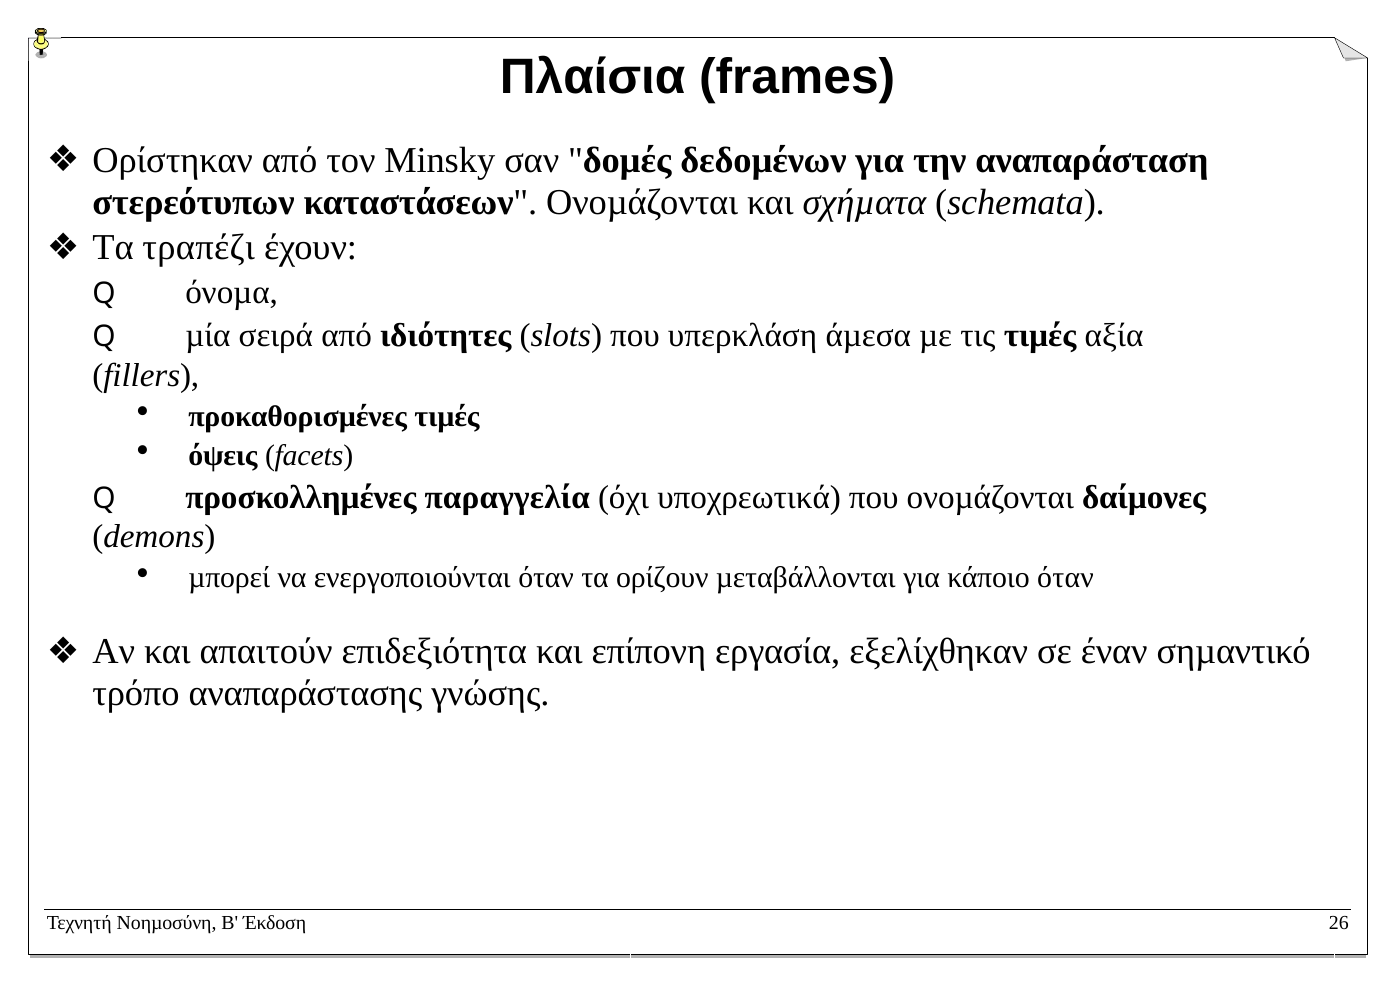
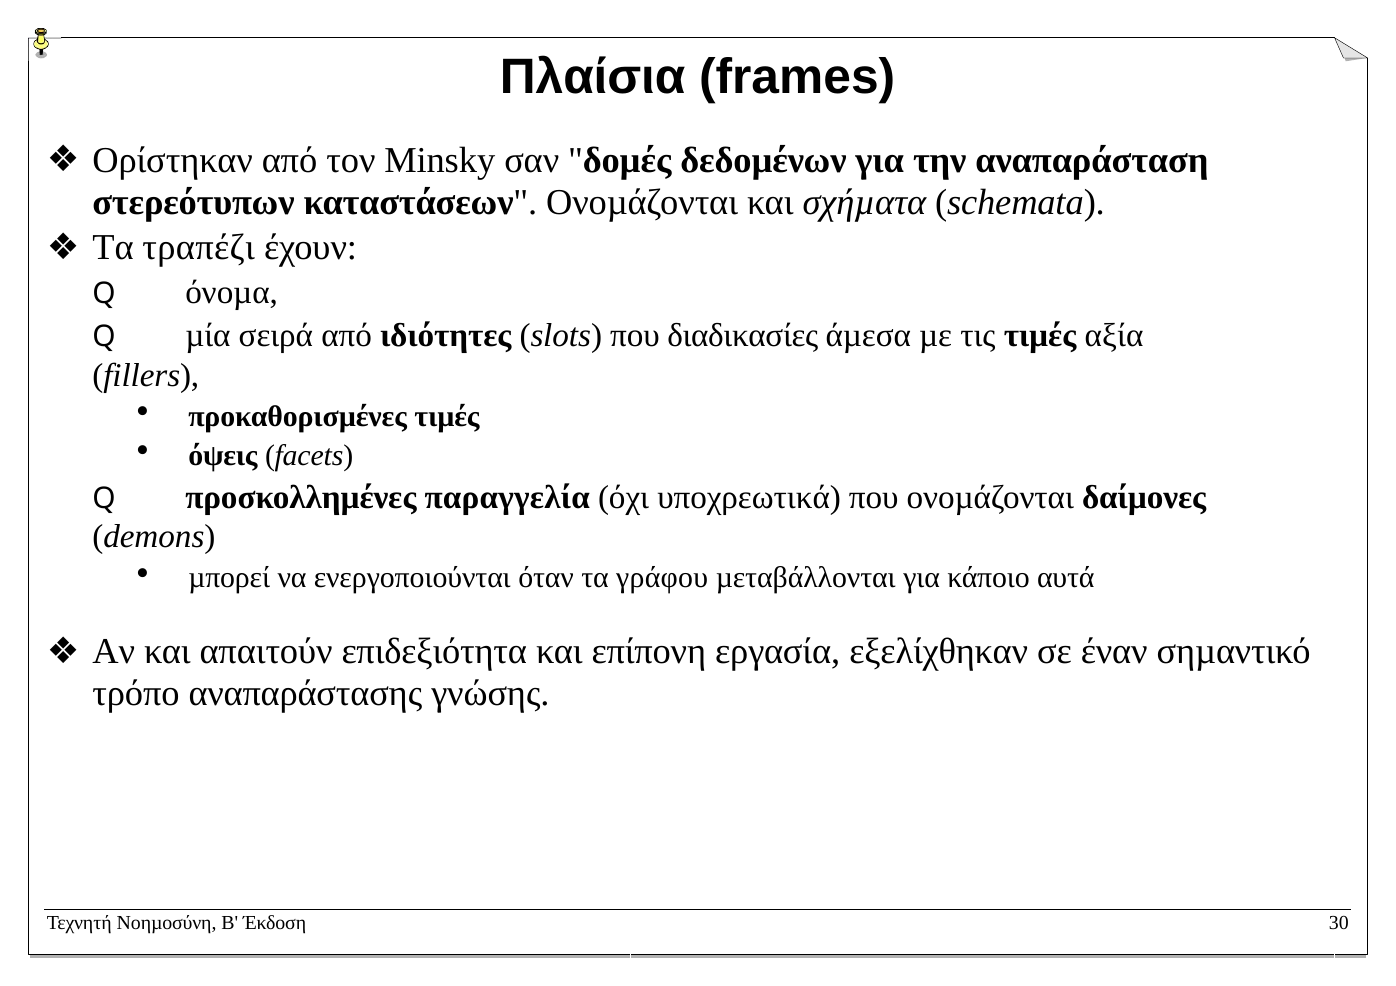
υπερκλάση: υπερκλάση -> διαδικασίες
ορίζουν: ορίζουν -> γράφου
κάποιο όταν: όταν -> αυτά
26: 26 -> 30
